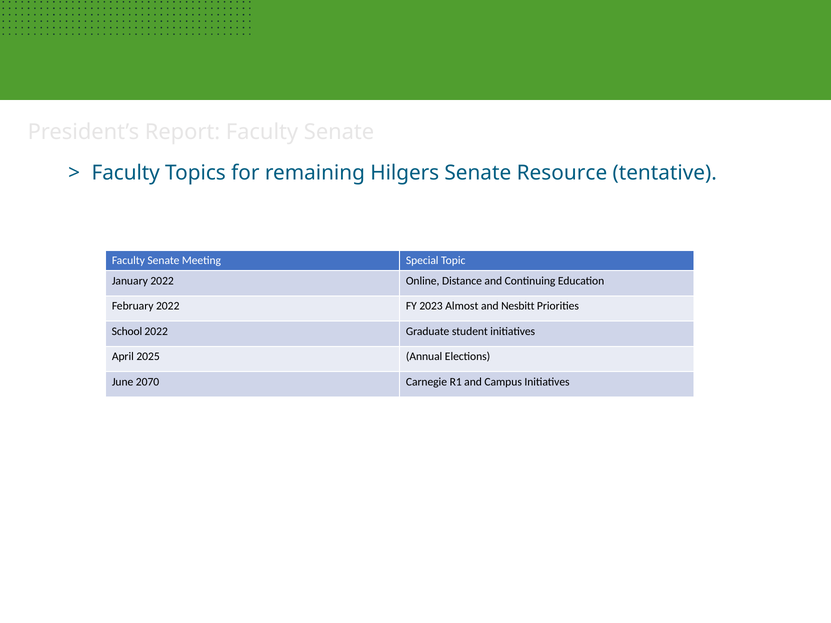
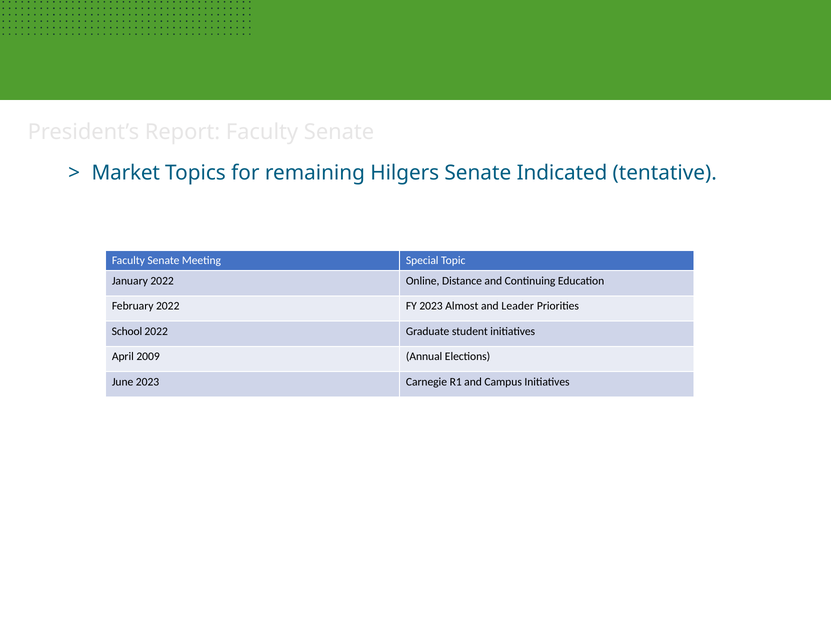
Faculty at (126, 173): Faculty -> Market
Resource: Resource -> Indicated
Nesbitt: Nesbitt -> Leader
2025: 2025 -> 2009
June 2070: 2070 -> 2023
